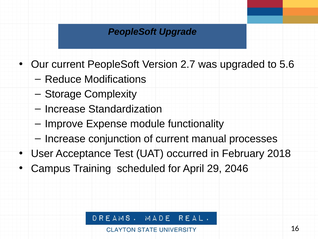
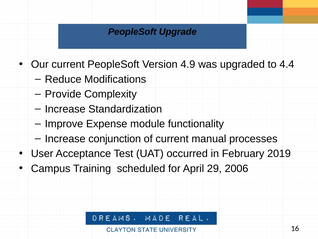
2.7: 2.7 -> 4.9
5.6: 5.6 -> 4.4
Storage: Storage -> Provide
2018: 2018 -> 2019
2046: 2046 -> 2006
